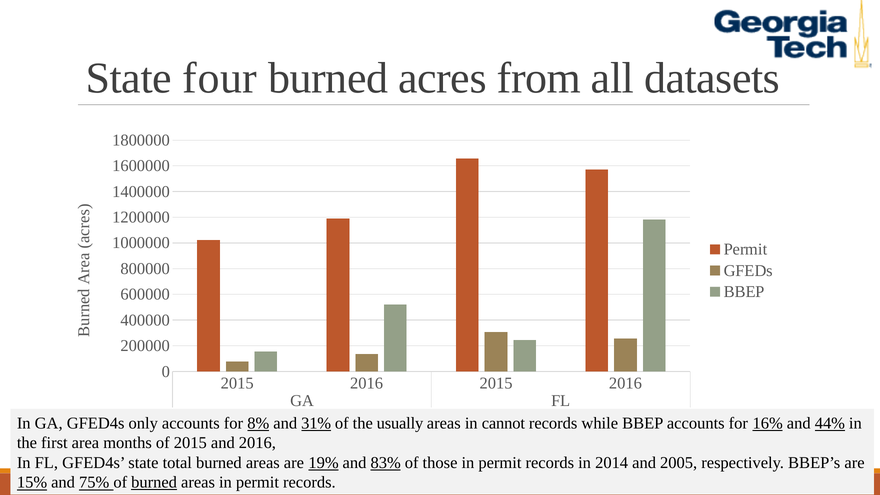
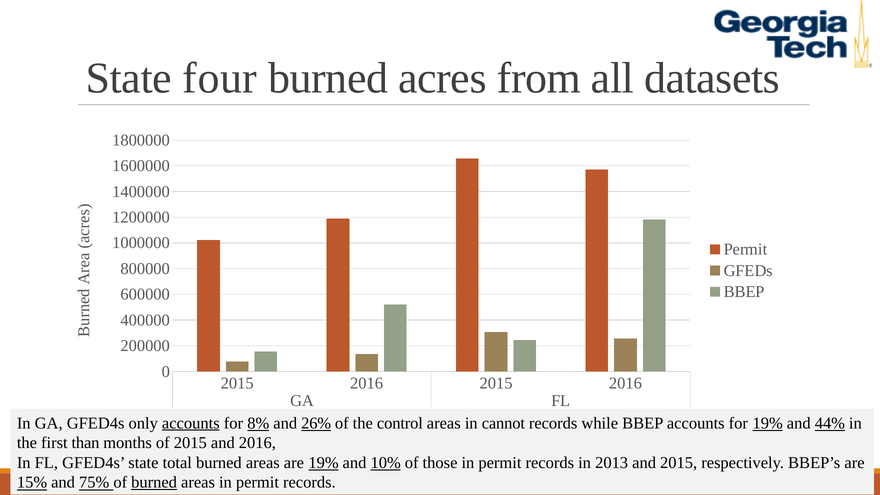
accounts at (191, 423) underline: none -> present
31%: 31% -> 26%
usually: usually -> control
for 16%: 16% -> 19%
area: area -> than
83%: 83% -> 10%
2014: 2014 -> 2013
and 2005: 2005 -> 2015
